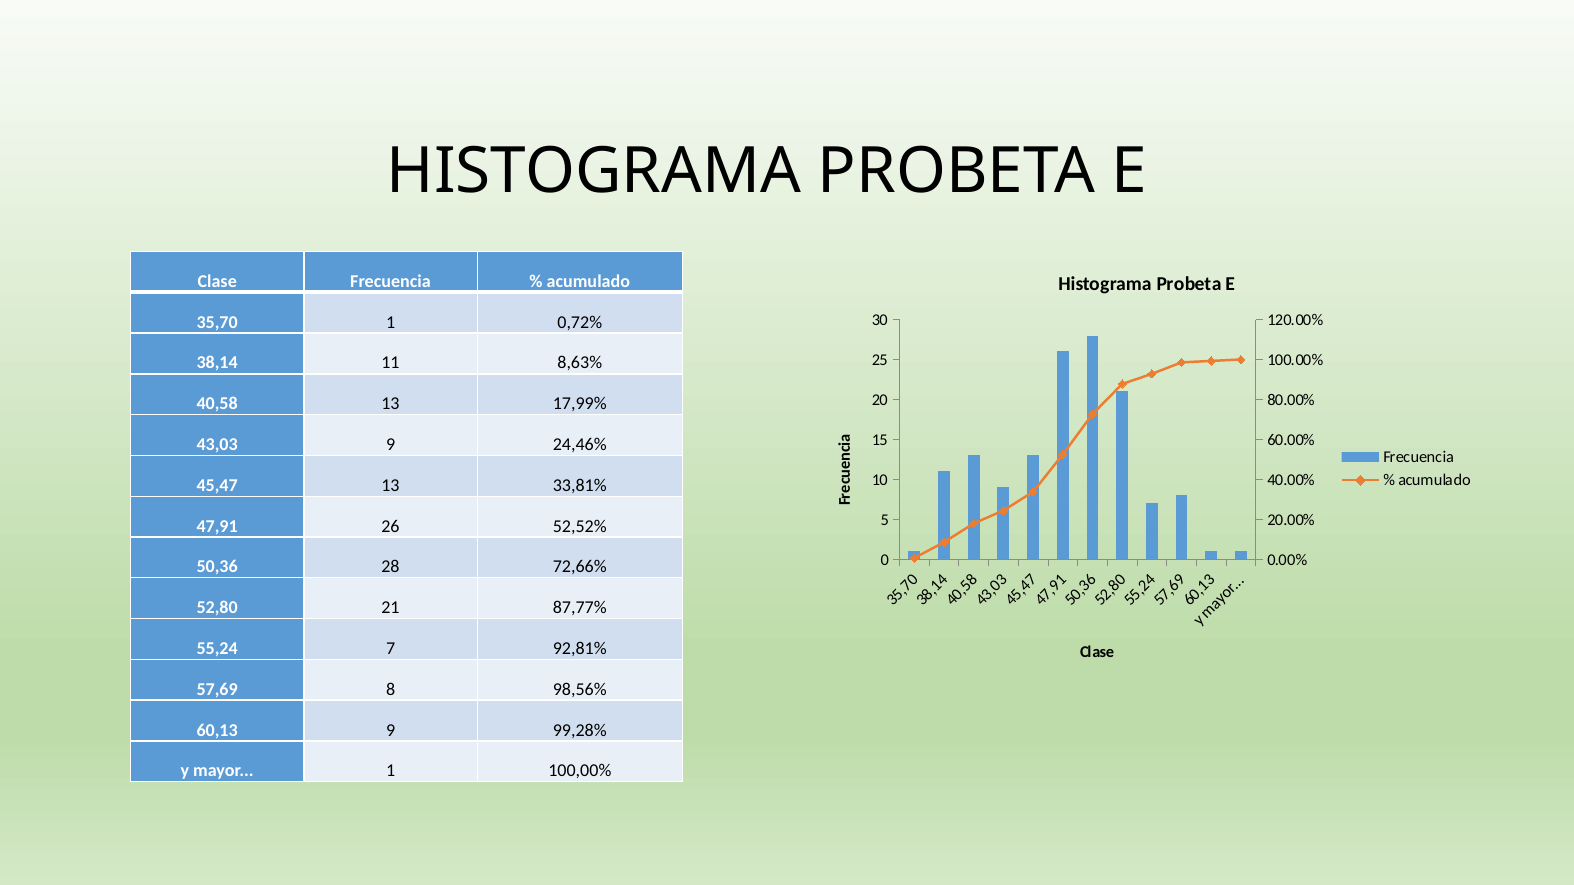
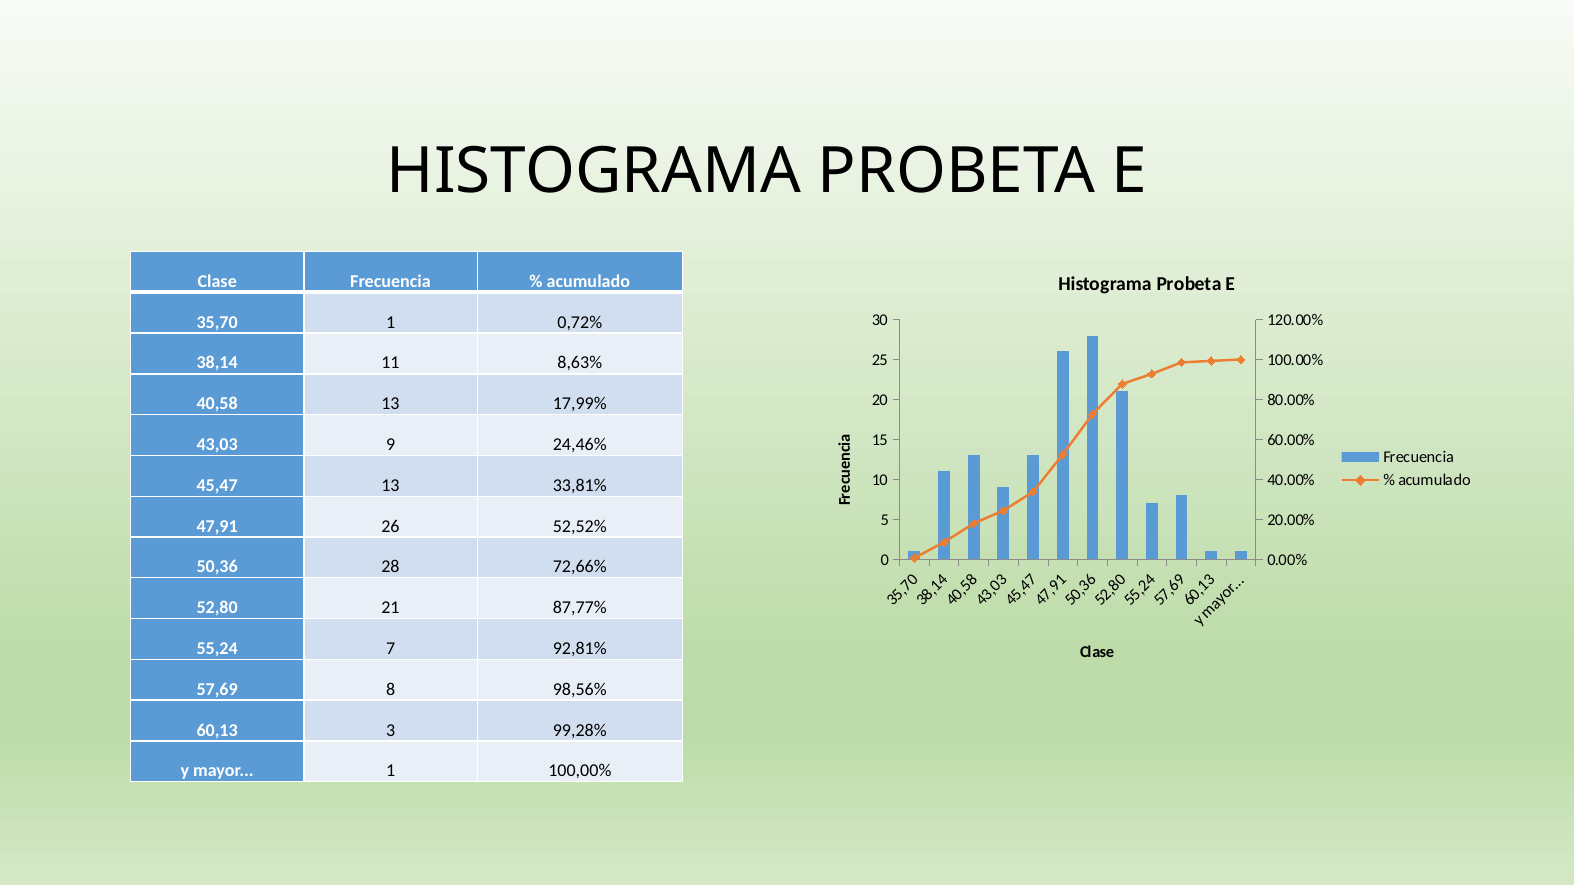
60,13 9: 9 -> 3
